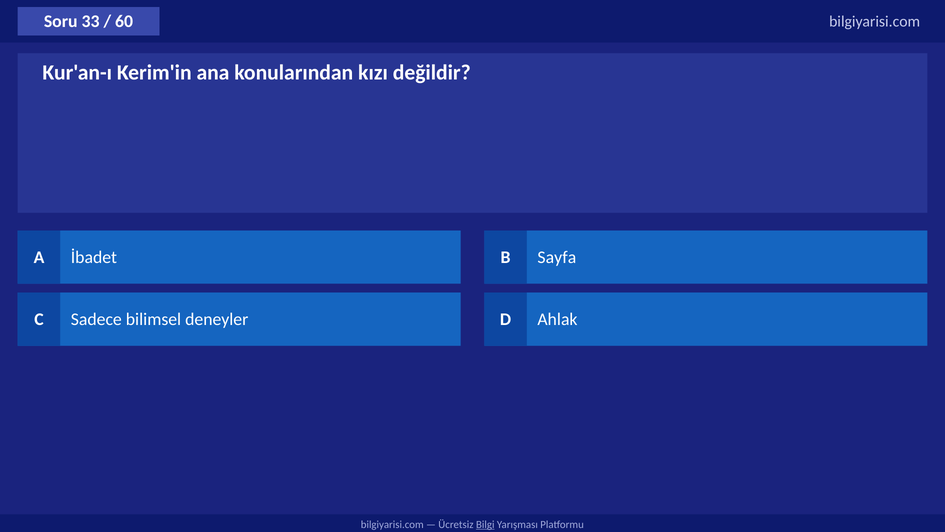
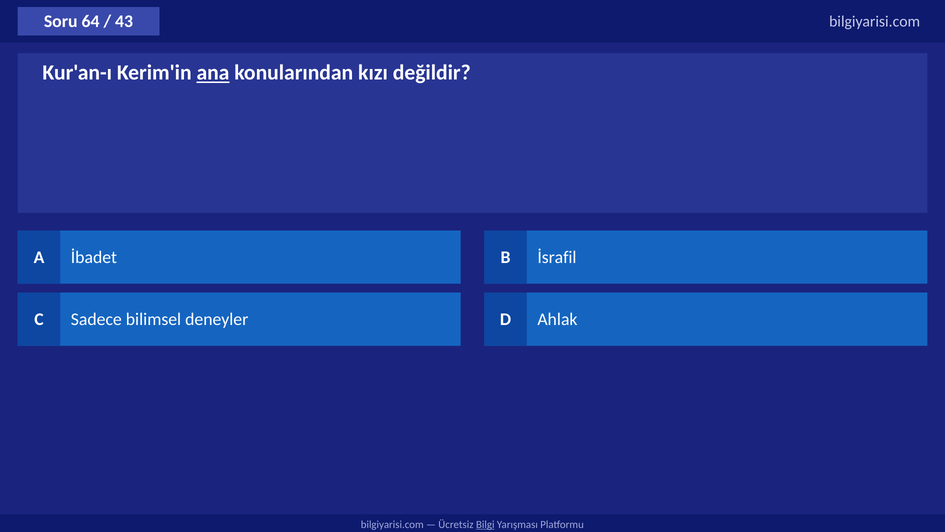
33: 33 -> 64
60: 60 -> 43
ana underline: none -> present
Sayfa: Sayfa -> İsrafil
